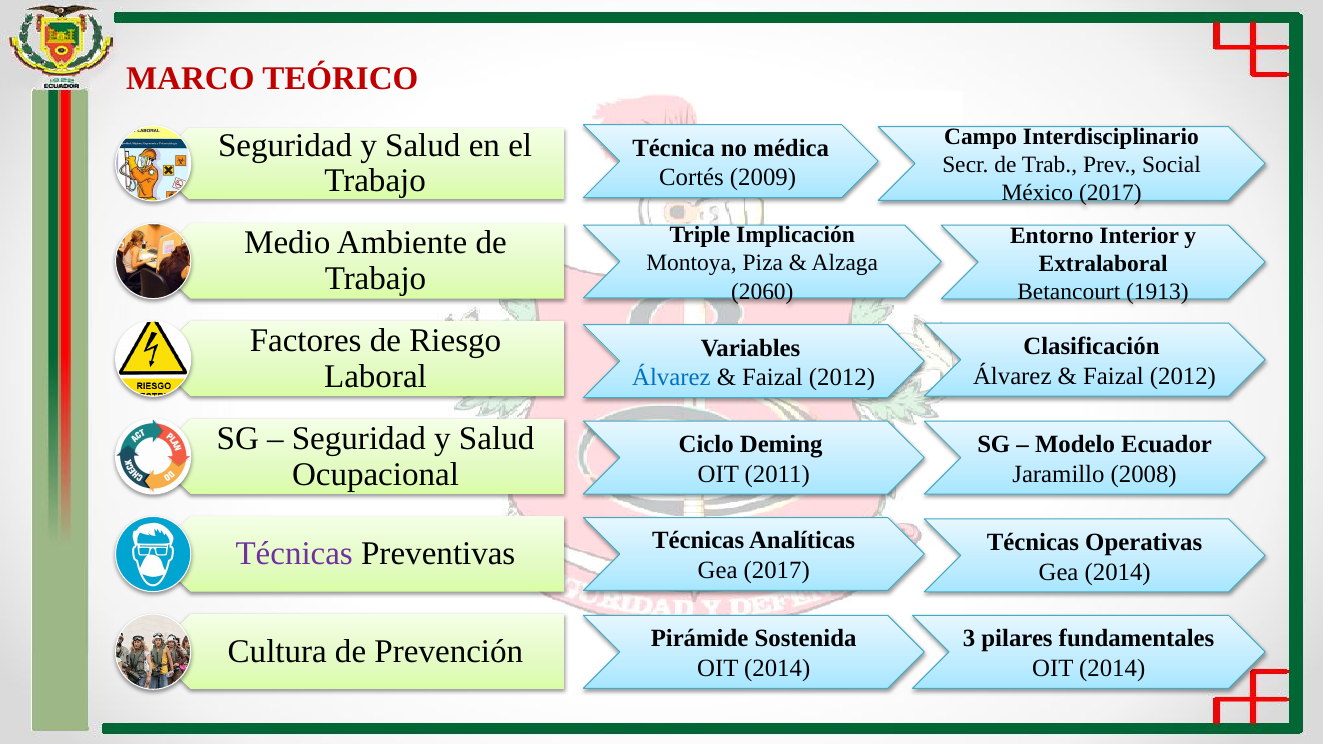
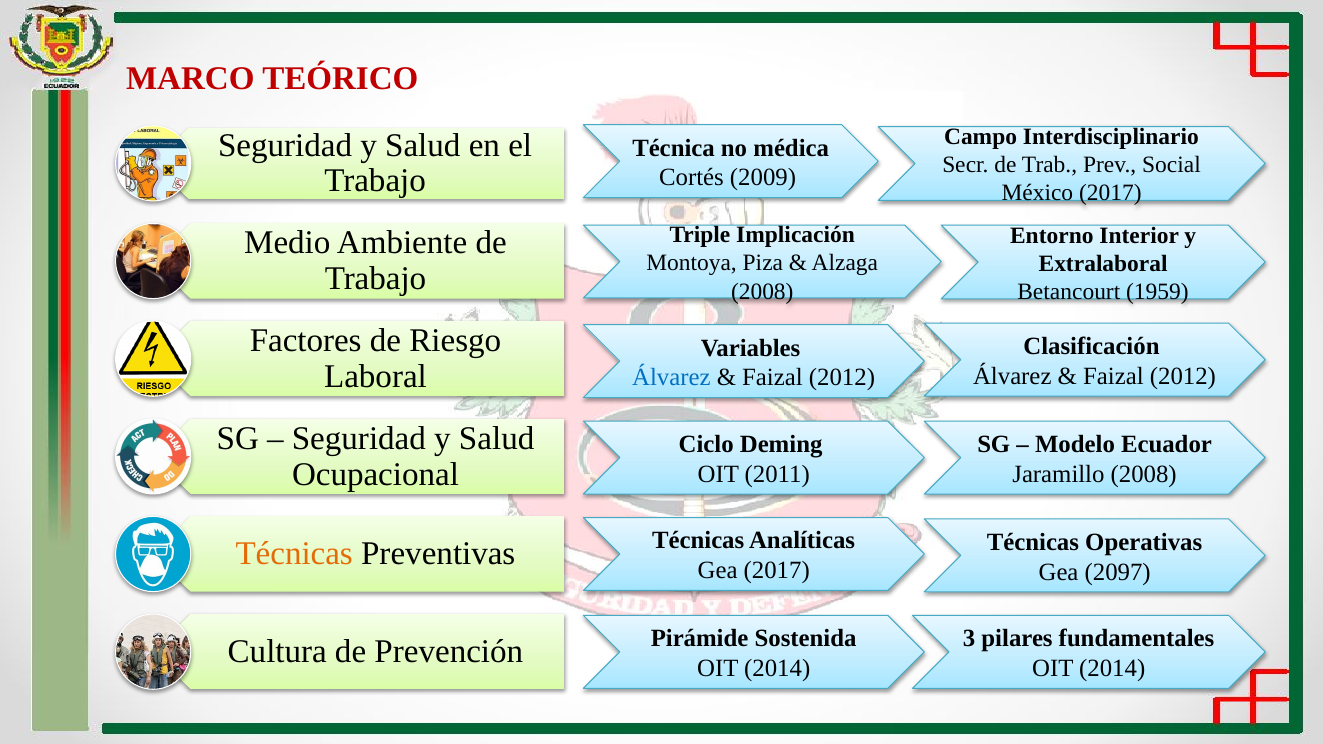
2060 at (762, 291): 2060 -> 2008
1913: 1913 -> 1959
Técnicas at (294, 554) colour: purple -> orange
Gea 2014: 2014 -> 2097
